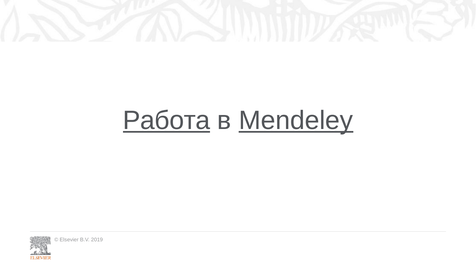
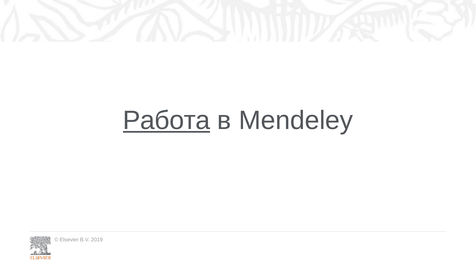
Mendeley underline: present -> none
